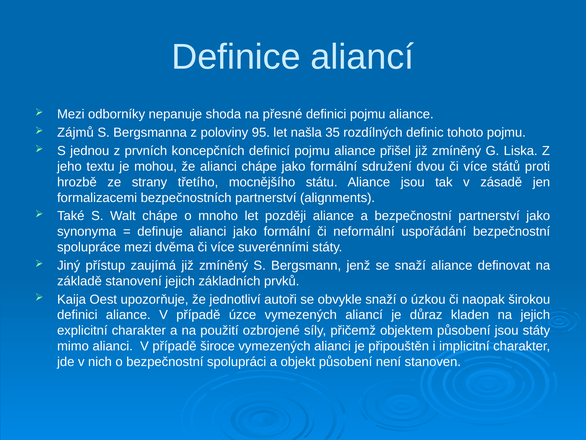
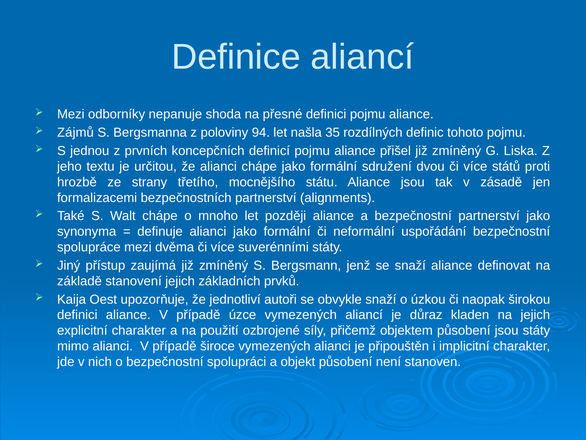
95: 95 -> 94
mohou: mohou -> určitou
